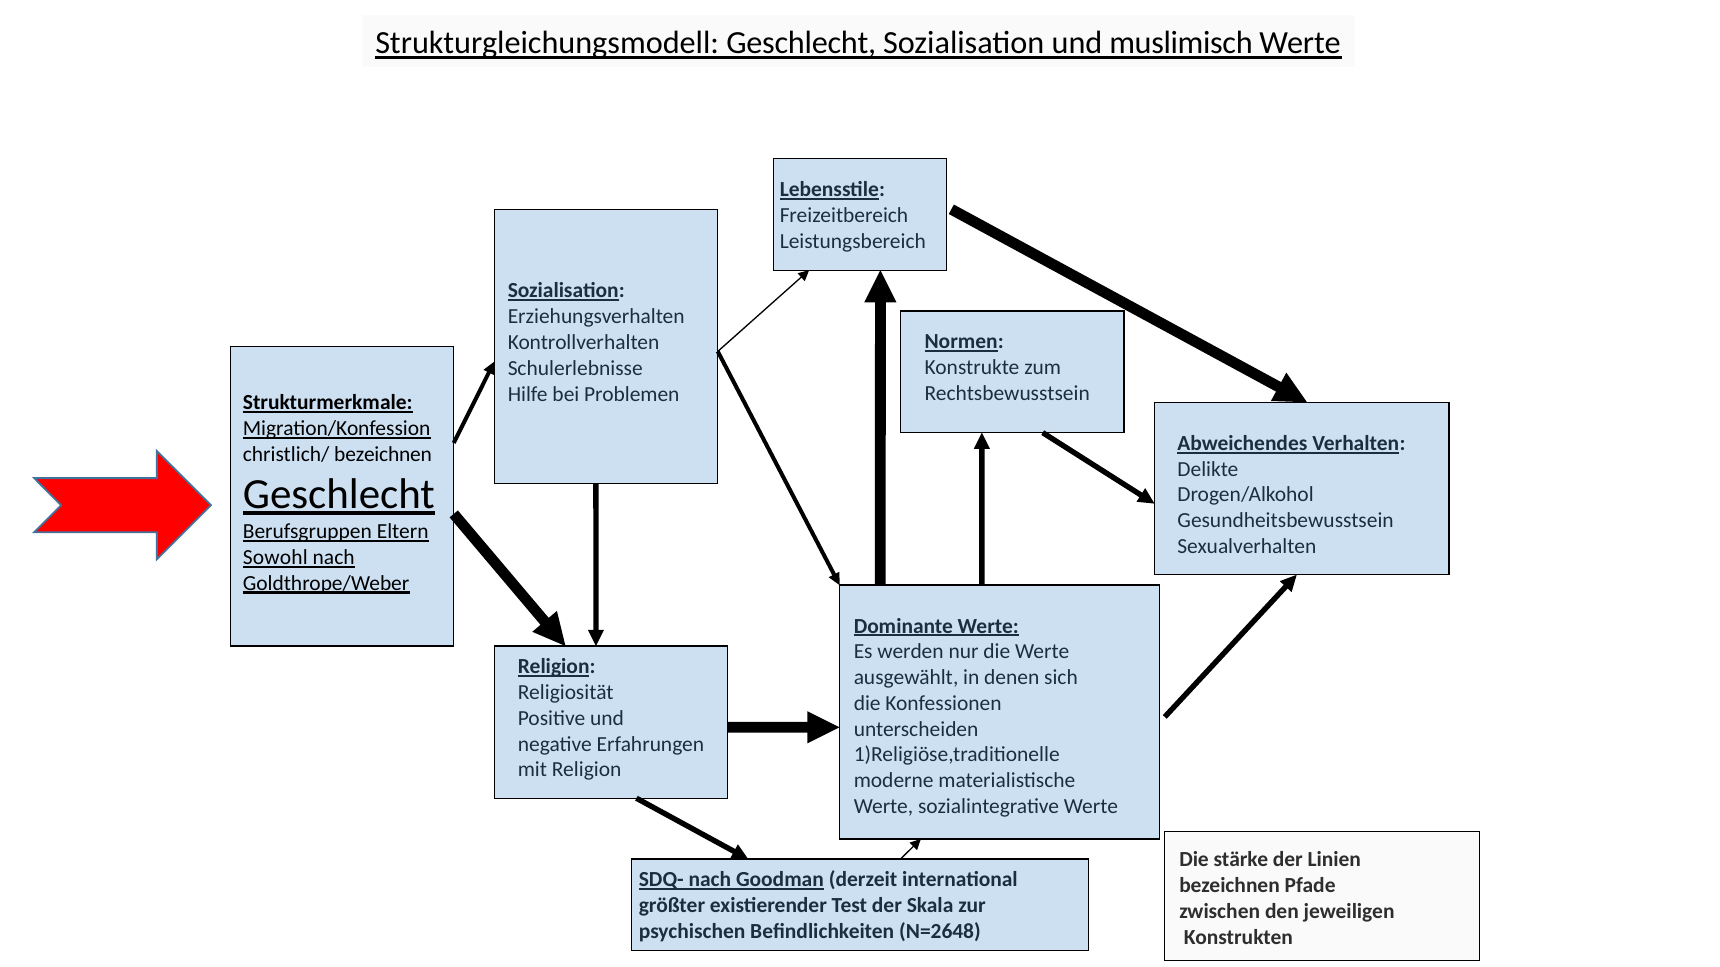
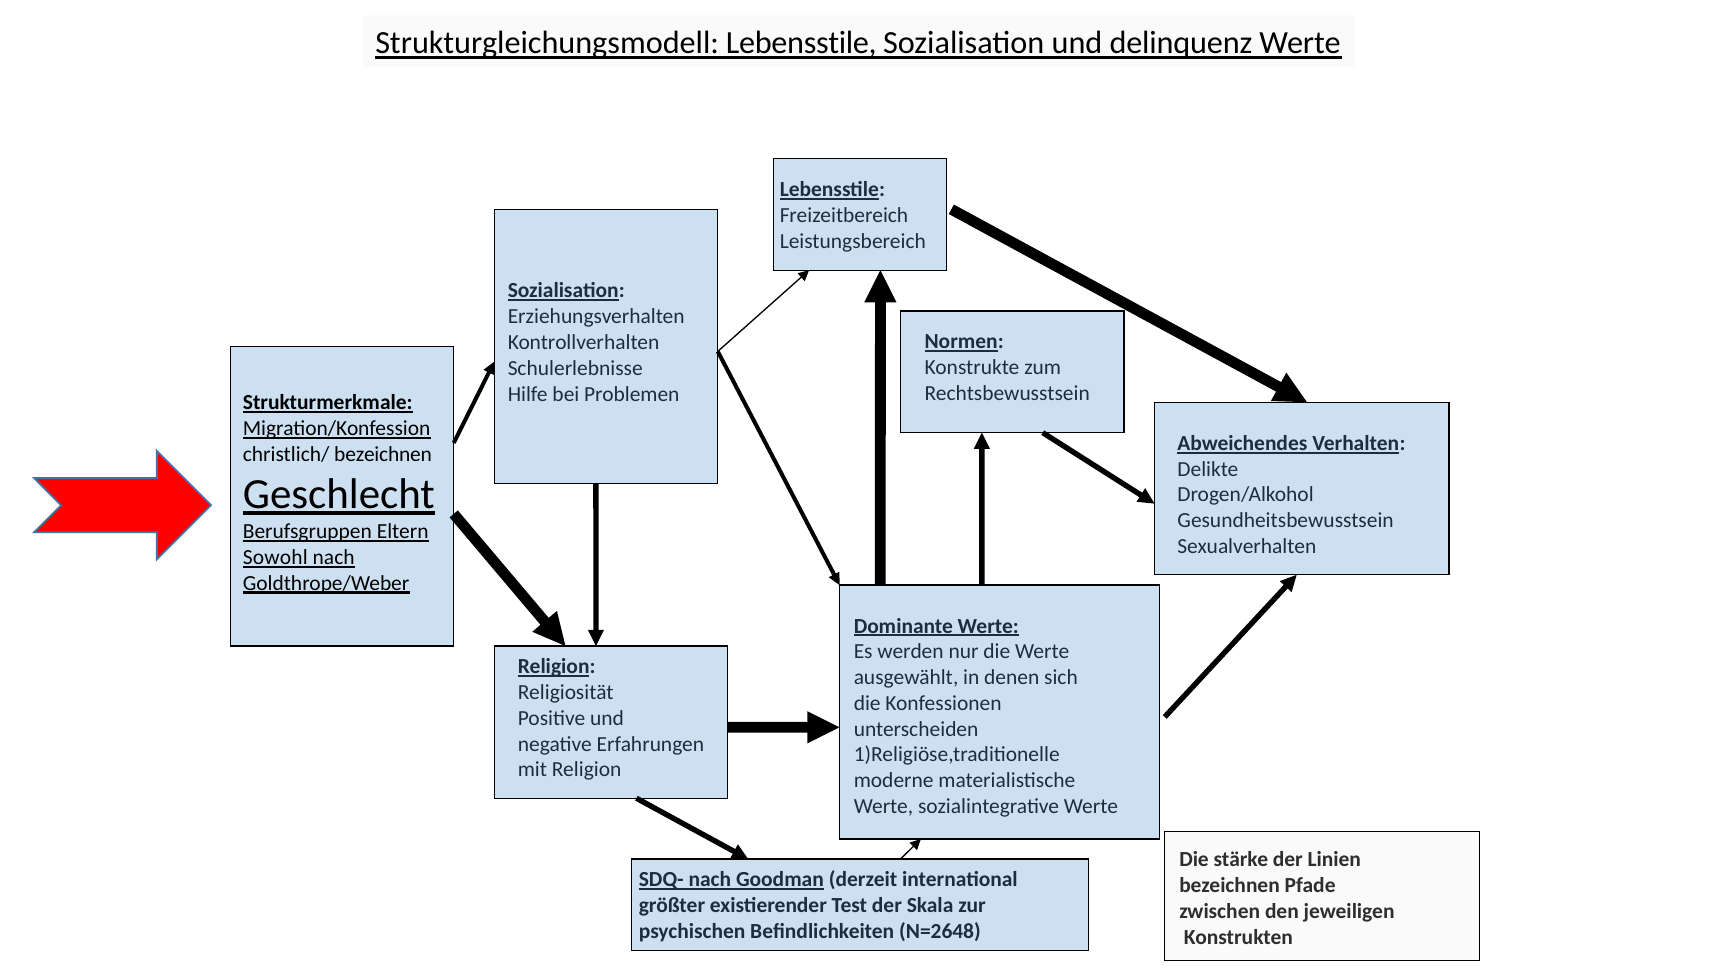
Strukturgleichungsmodell Geschlecht: Geschlecht -> Lebensstile
muslimisch: muslimisch -> delinquenz
